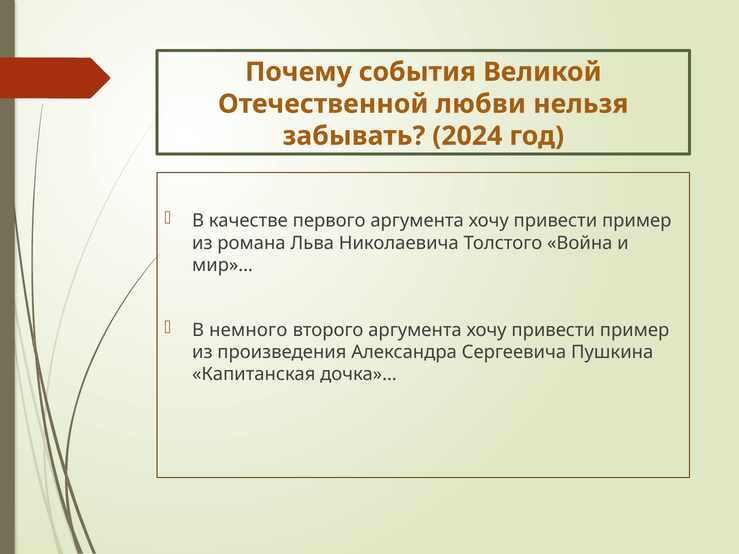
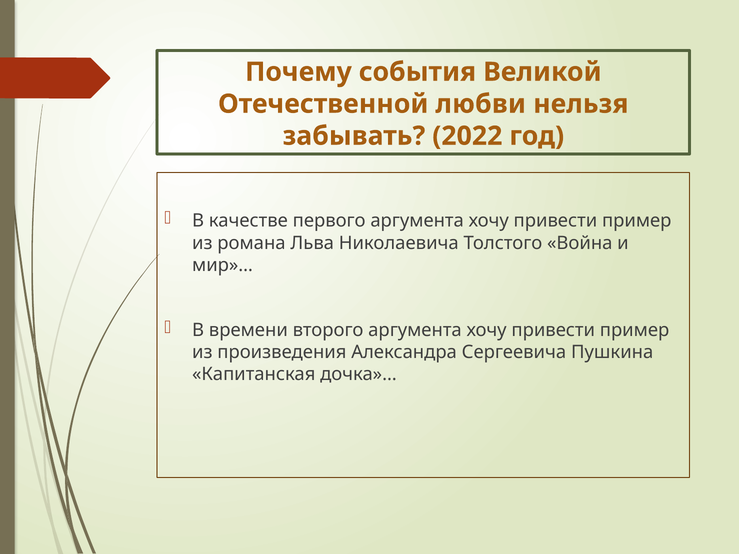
2024: 2024 -> 2022
немного: немного -> времени
